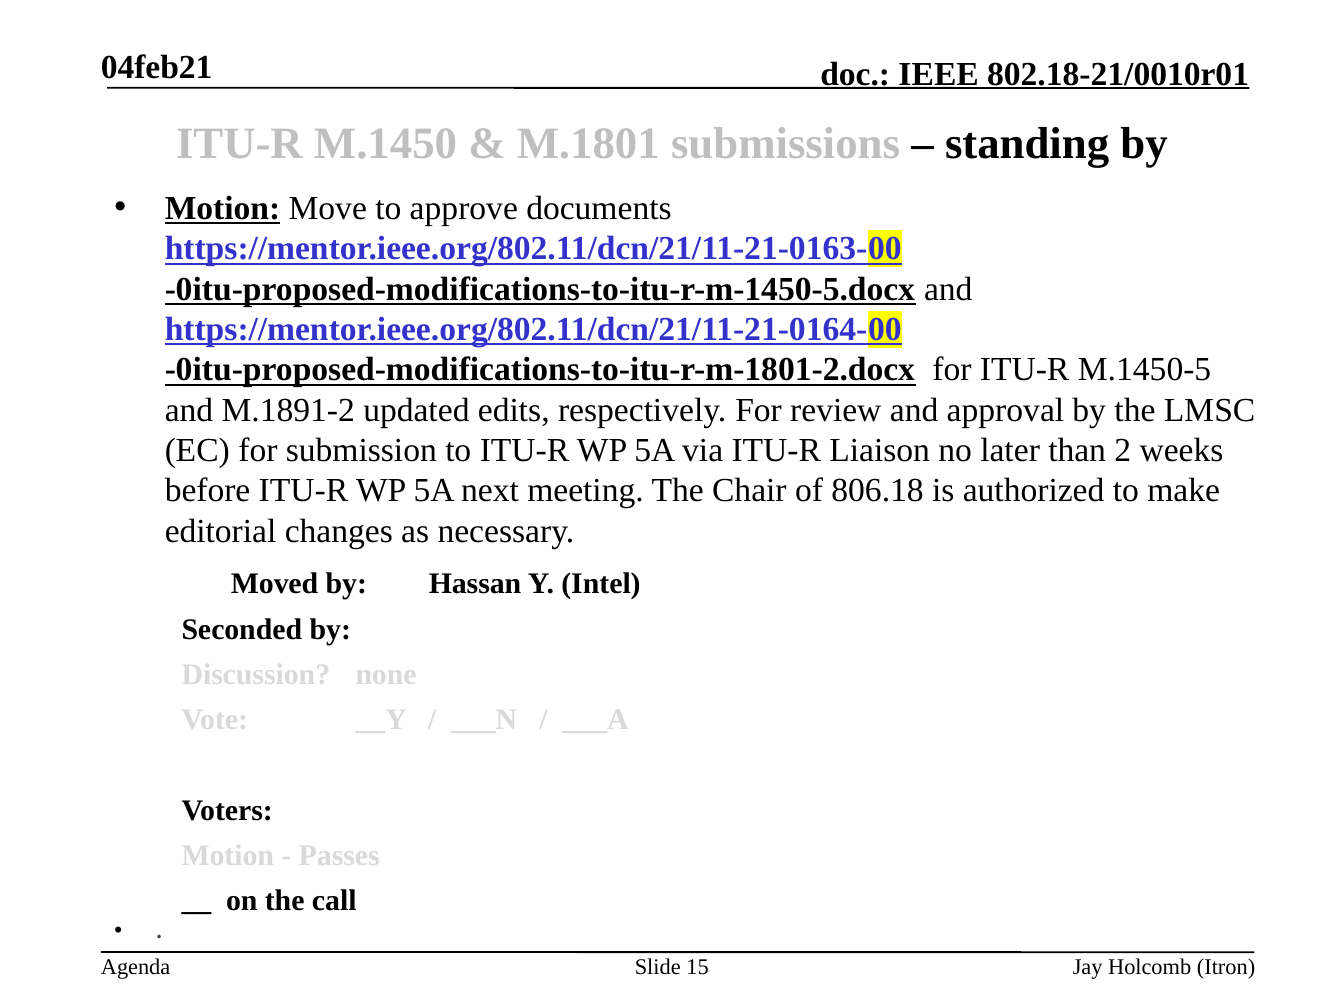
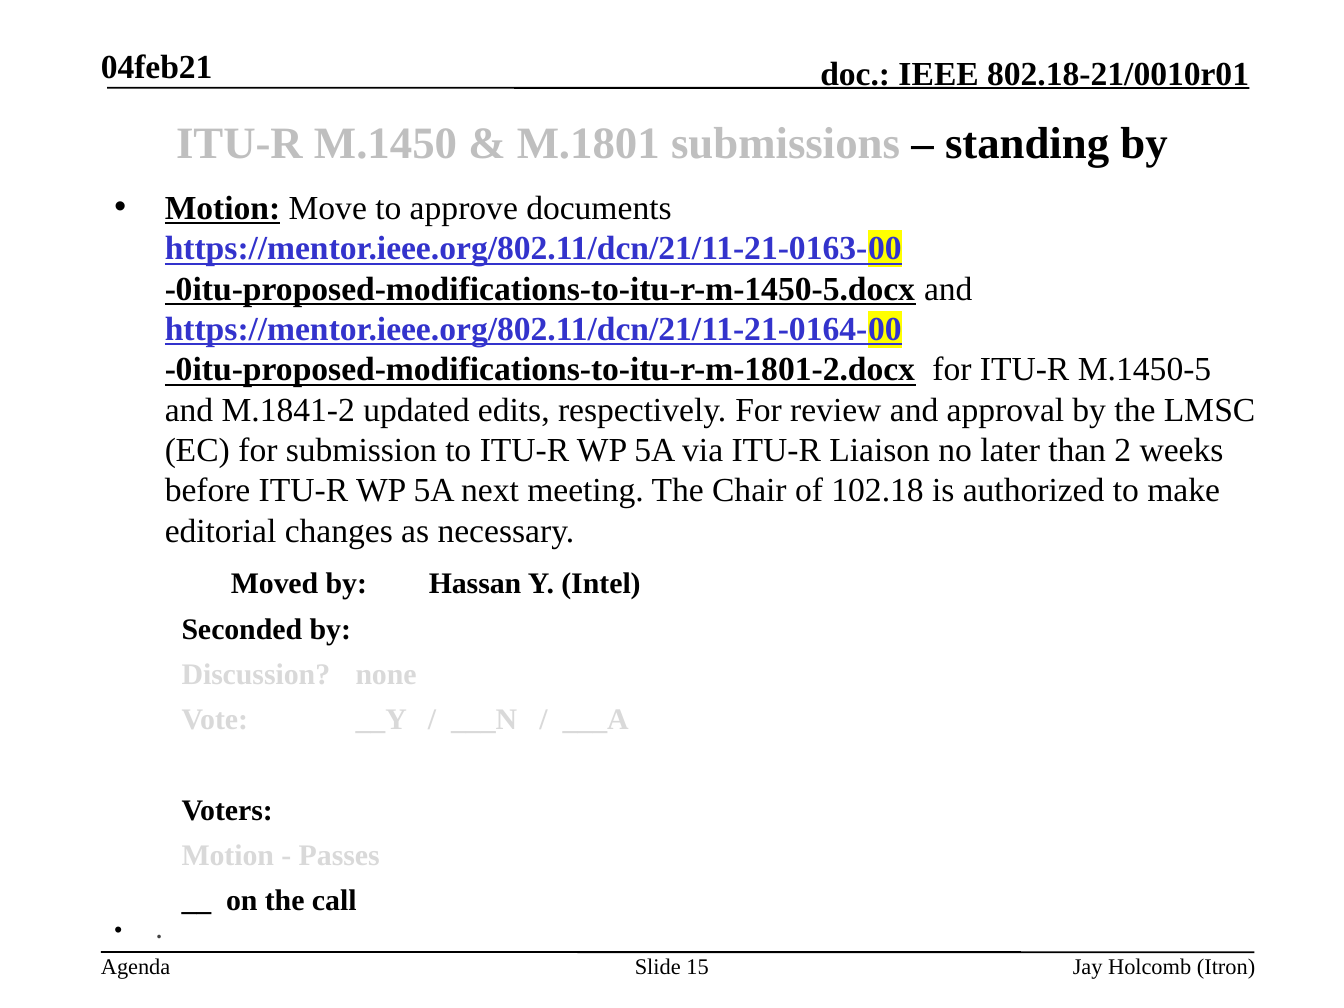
M.1891-2: M.1891-2 -> M.1841-2
806.18: 806.18 -> 102.18
